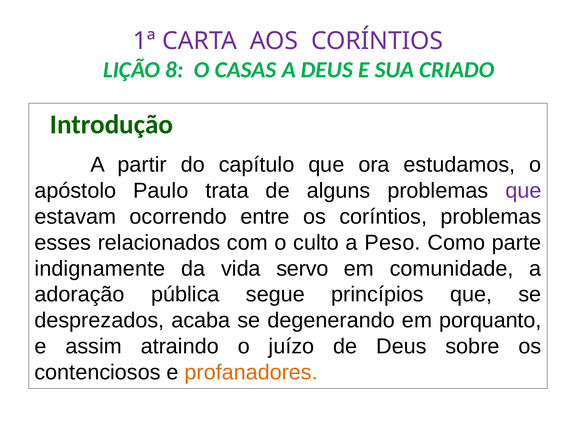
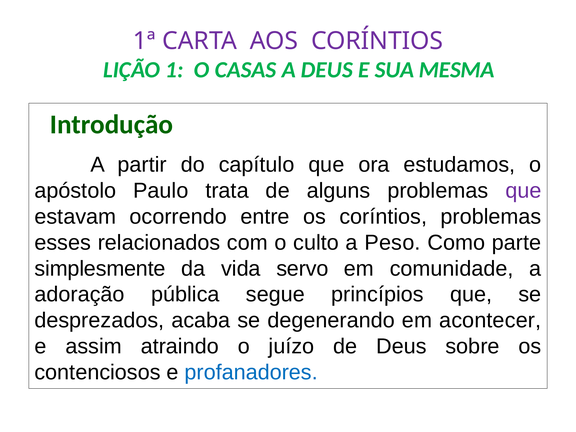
8: 8 -> 1
CRIADO: CRIADO -> MESMA
indignamente: indignamente -> simplesmente
porquanto: porquanto -> acontecer
profanadores colour: orange -> blue
